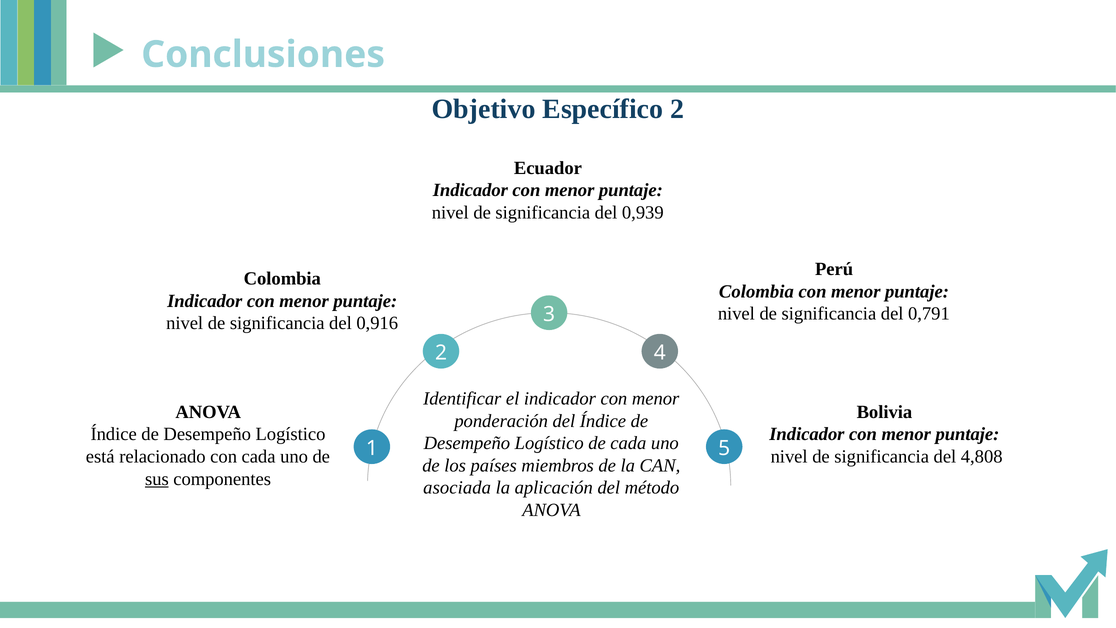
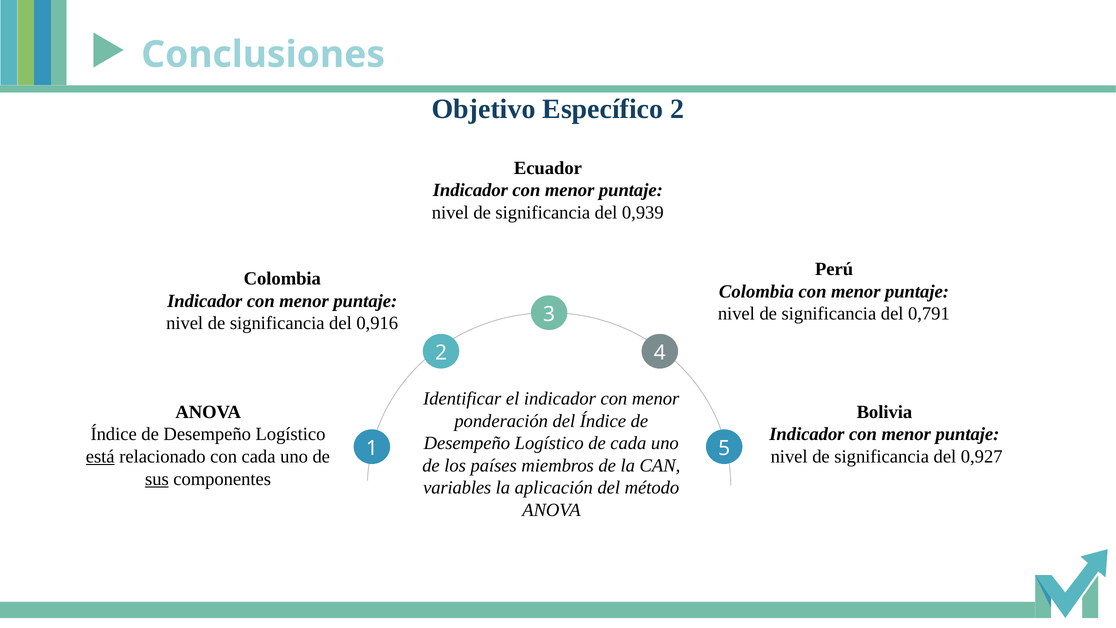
está underline: none -> present
4,808: 4,808 -> 0,927
asociada: asociada -> variables
